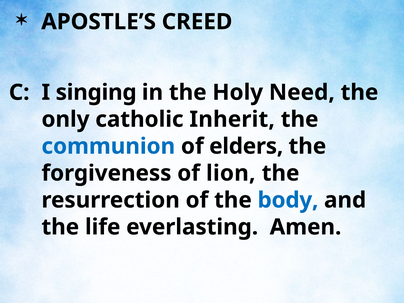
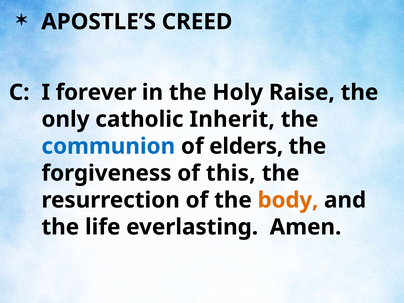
singing: singing -> forever
Need: Need -> Raise
lion: lion -> this
body colour: blue -> orange
